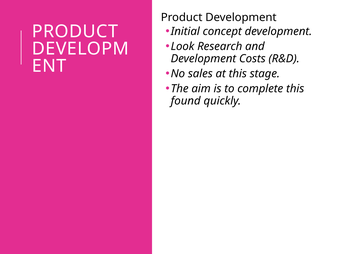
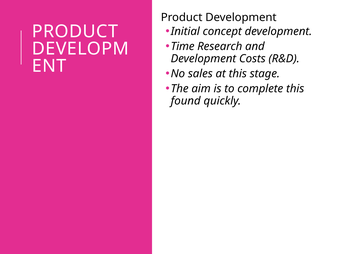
Look: Look -> Time
